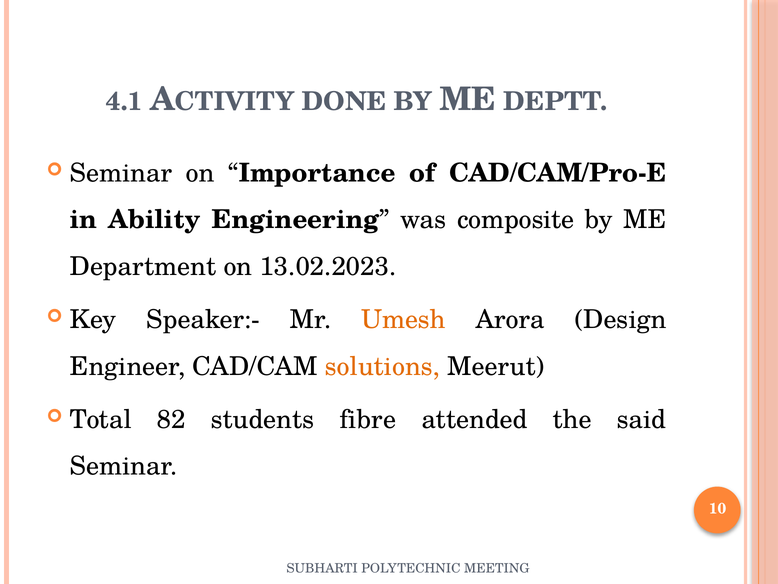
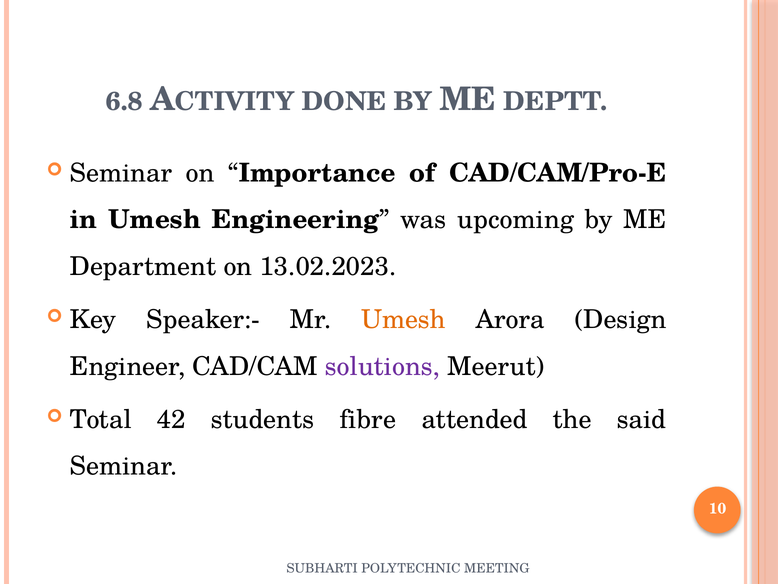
4.1: 4.1 -> 6.8
in Ability: Ability -> Umesh
composite: composite -> upcoming
solutions colour: orange -> purple
82: 82 -> 42
